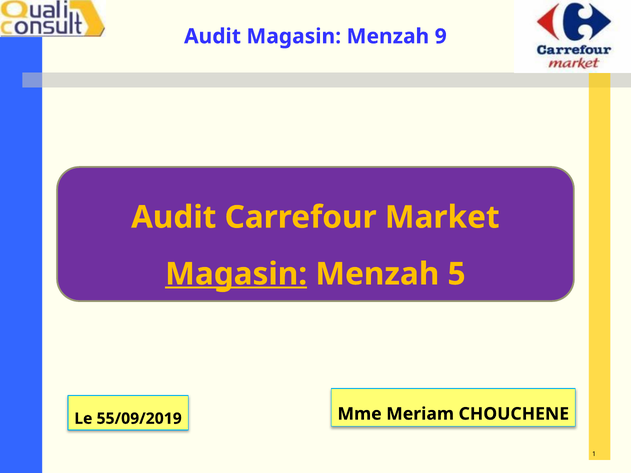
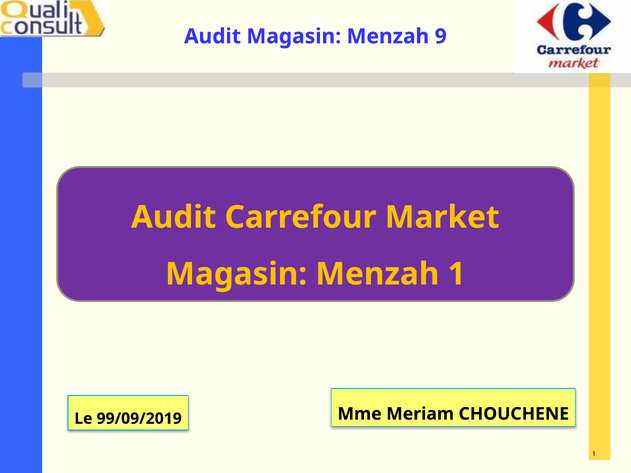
Magasin at (236, 274) underline: present -> none
Menzah 5: 5 -> 1
55/09/2019: 55/09/2019 -> 99/09/2019
